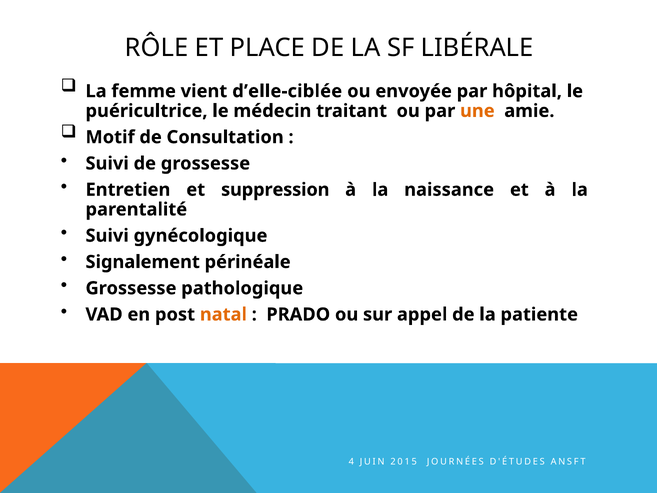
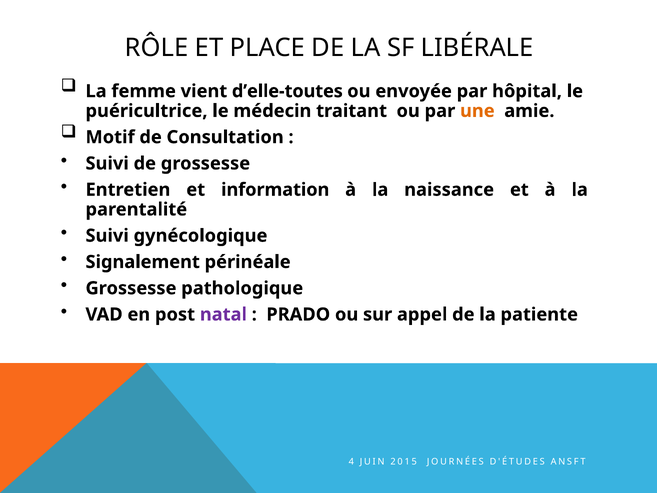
d’elle-ciblée: d’elle-ciblée -> d’elle-toutes
suppression: suppression -> information
natal colour: orange -> purple
